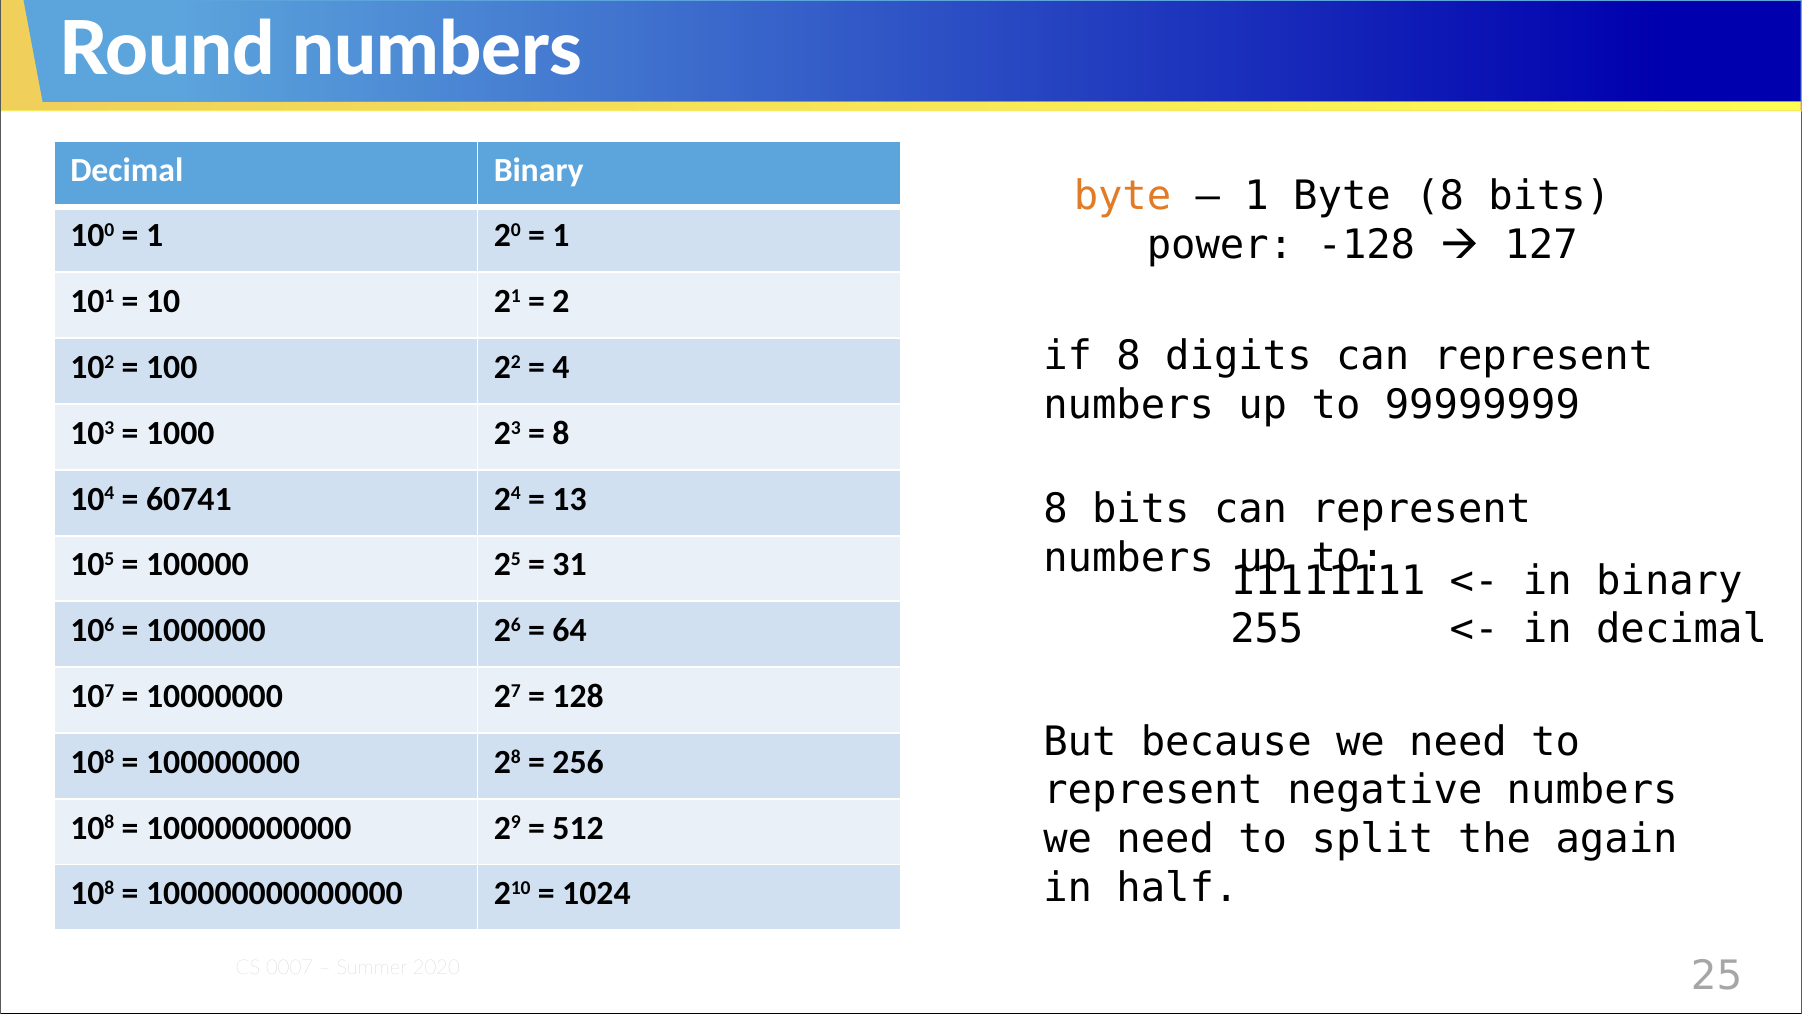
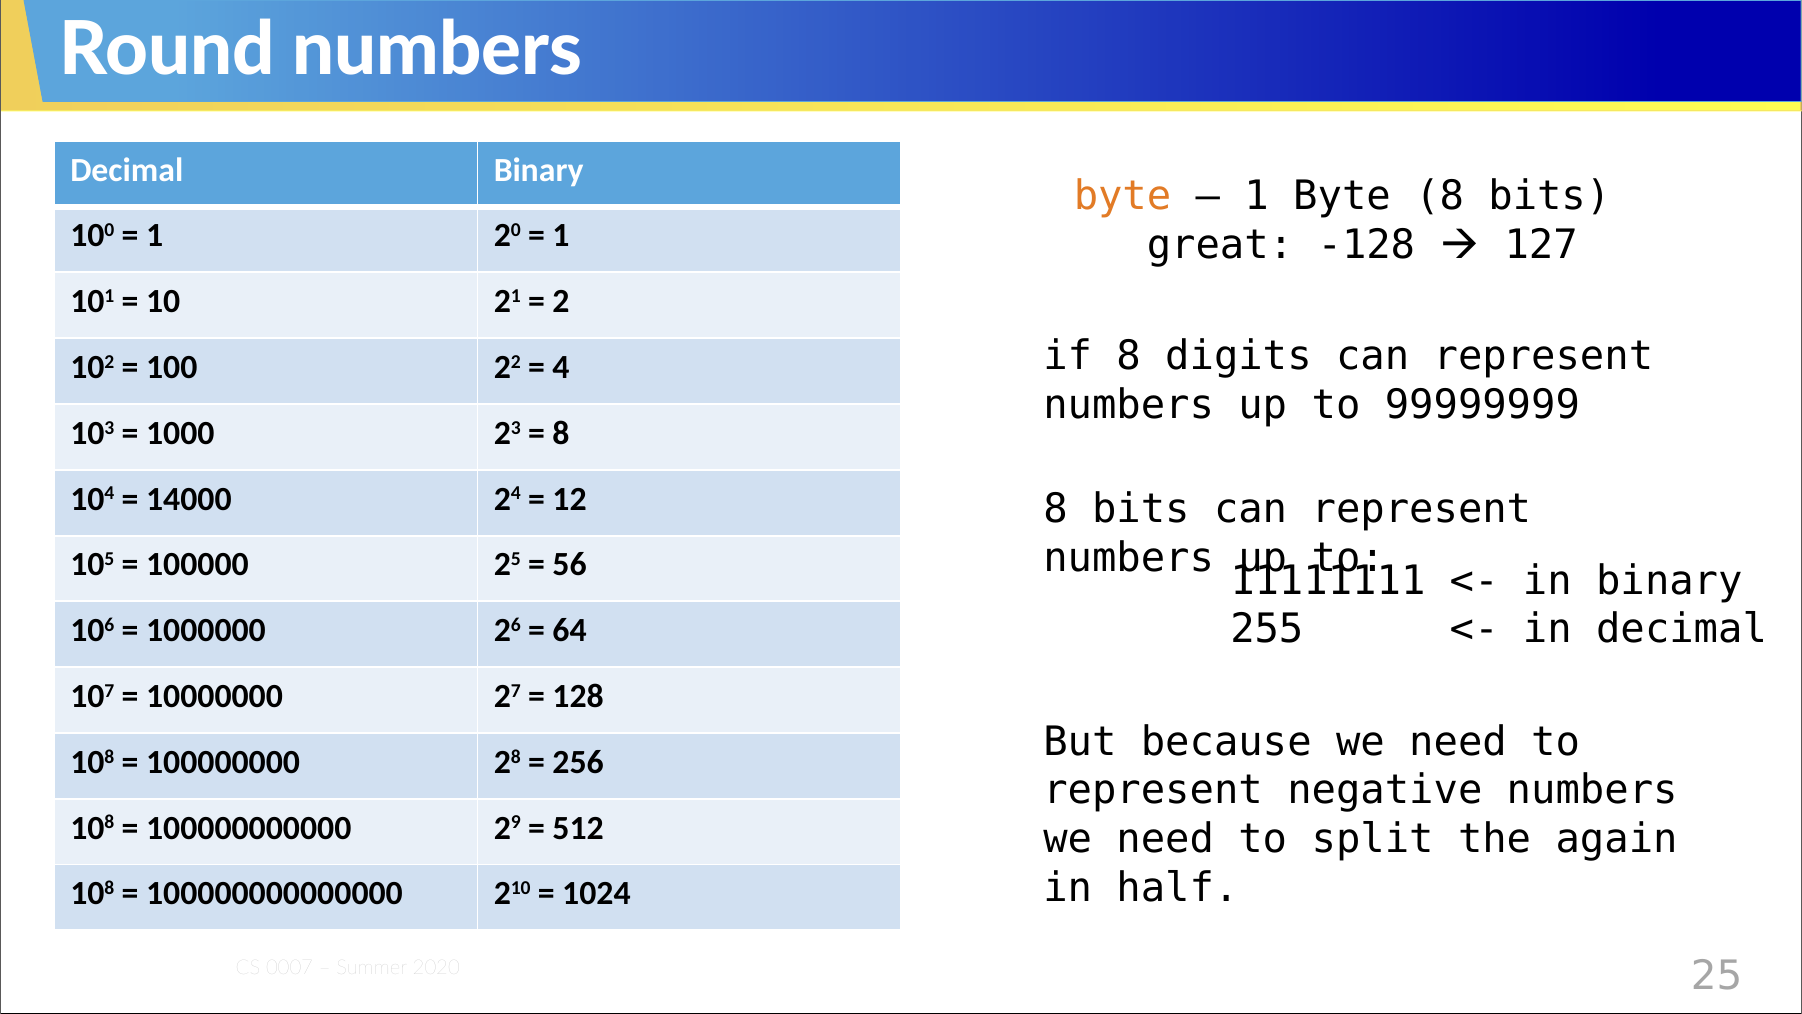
power: power -> great
60741: 60741 -> 14000
13: 13 -> 12
31: 31 -> 56
